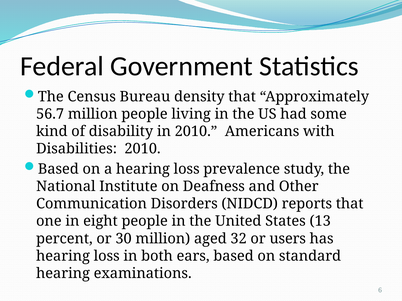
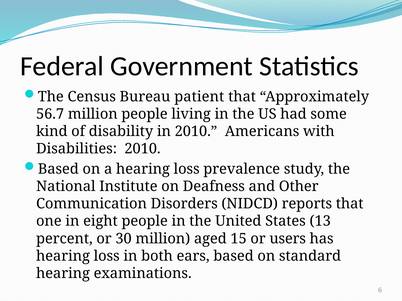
density: density -> patient
32: 32 -> 15
